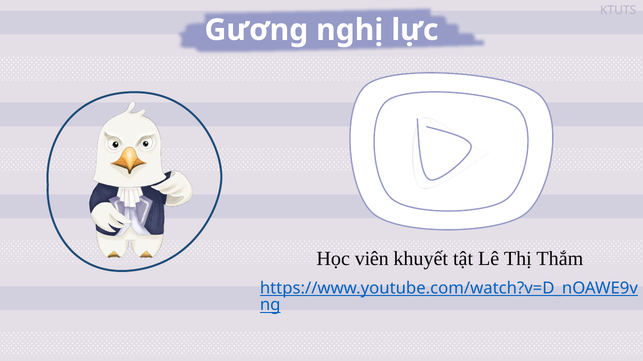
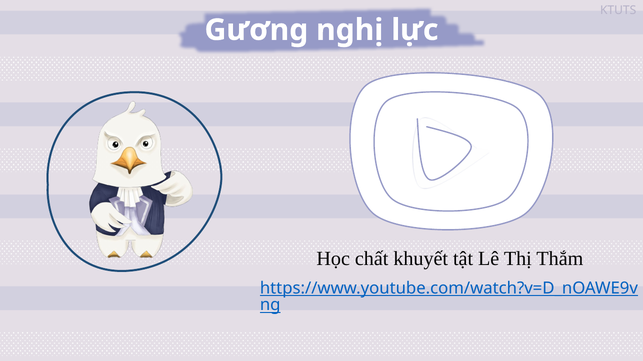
viên: viên -> chất
